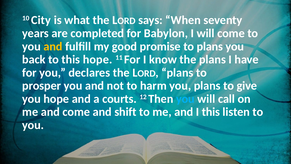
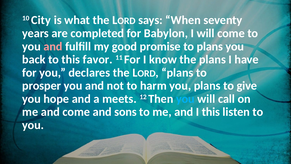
and at (53, 46) colour: yellow -> pink
this hope: hope -> favor
courts: courts -> meets
shift: shift -> sons
